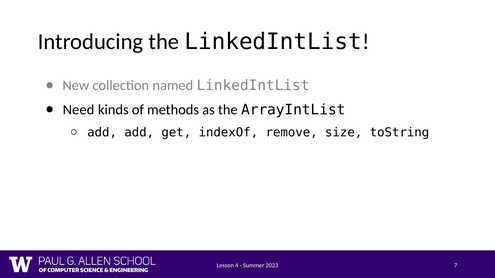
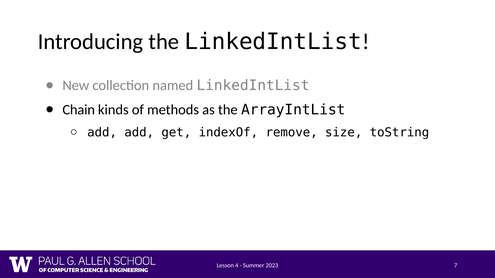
Need: Need -> Chain
